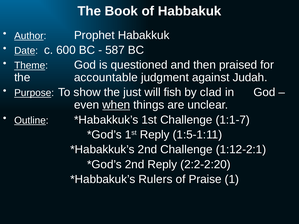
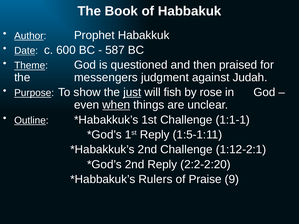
accountable: accountable -> messengers
just underline: none -> present
clad: clad -> rose
1:1-7: 1:1-7 -> 1:1-1
1: 1 -> 9
